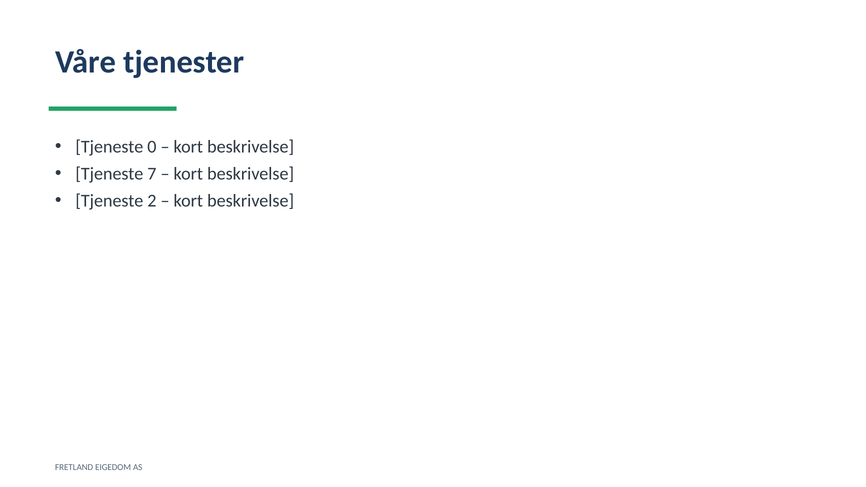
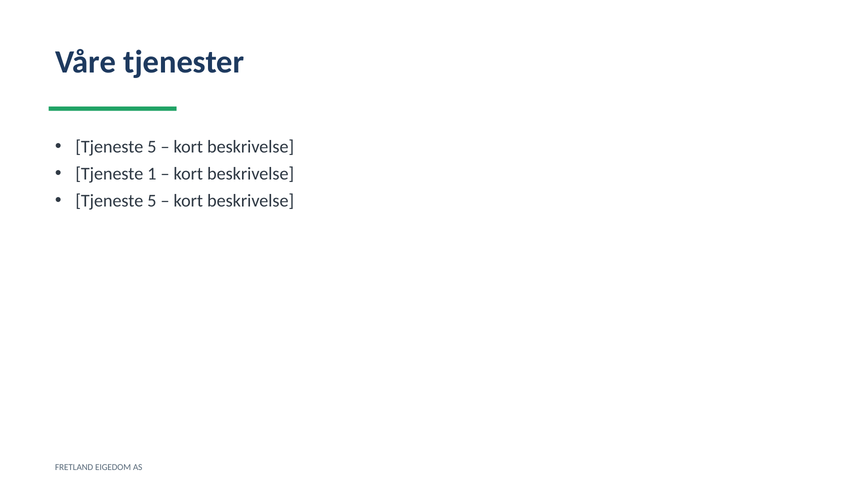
0 at (152, 147): 0 -> 5
7: 7 -> 1
2 at (152, 201): 2 -> 5
